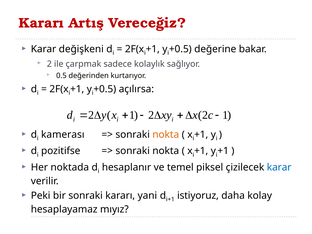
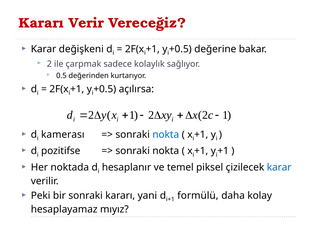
Artış: Artış -> Verir
nokta at (166, 134) colour: orange -> blue
istiyoruz: istiyoruz -> formülü
